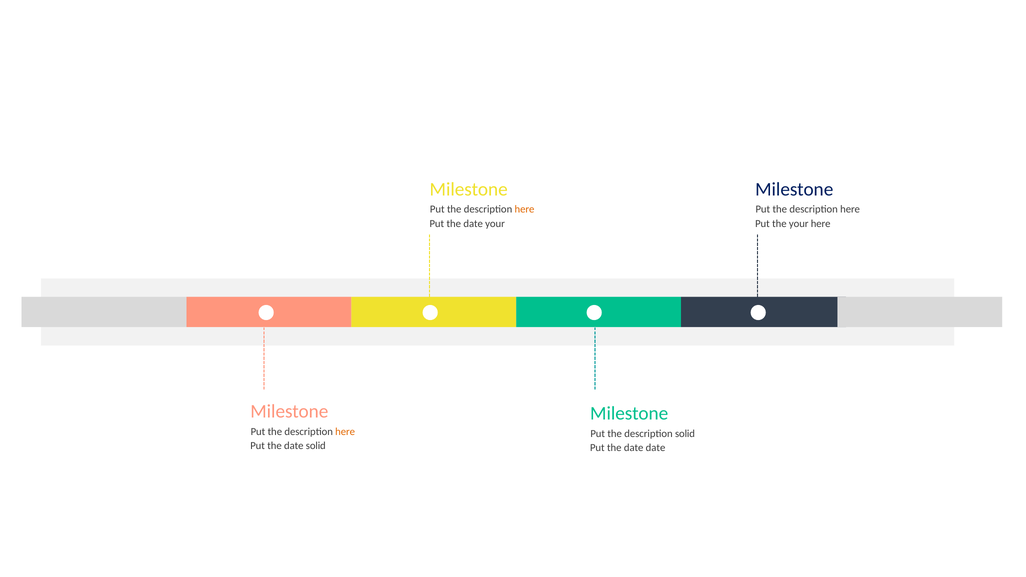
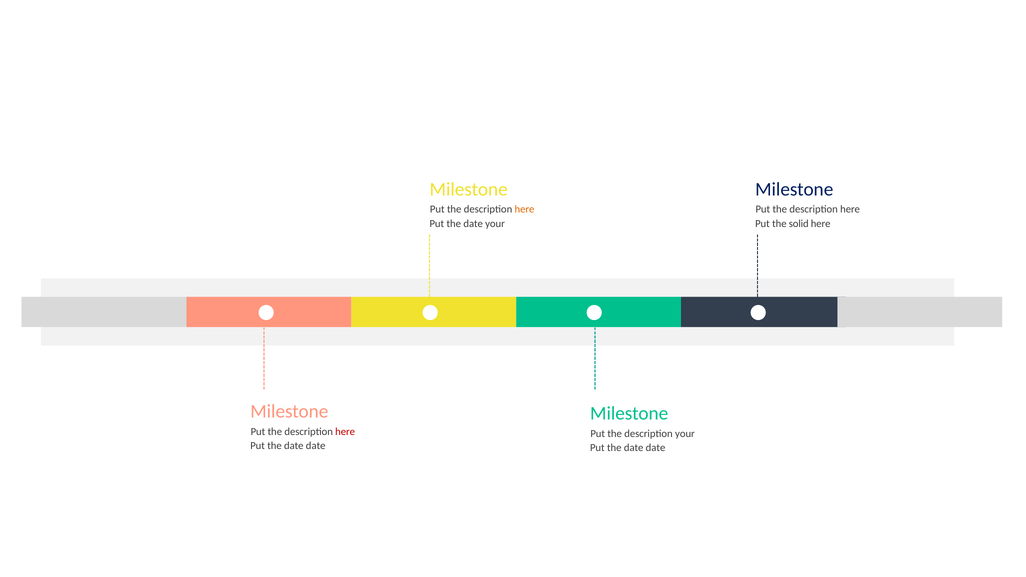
the your: your -> solid
here at (345, 432) colour: orange -> red
description solid: solid -> your
solid at (316, 446): solid -> date
